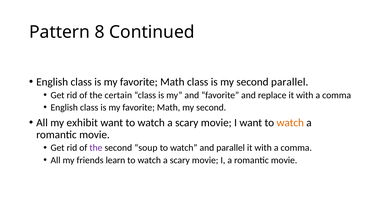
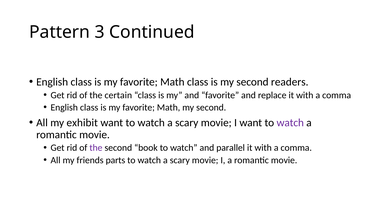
8: 8 -> 3
second parallel: parallel -> readers
watch at (290, 123) colour: orange -> purple
soup: soup -> book
learn: learn -> parts
